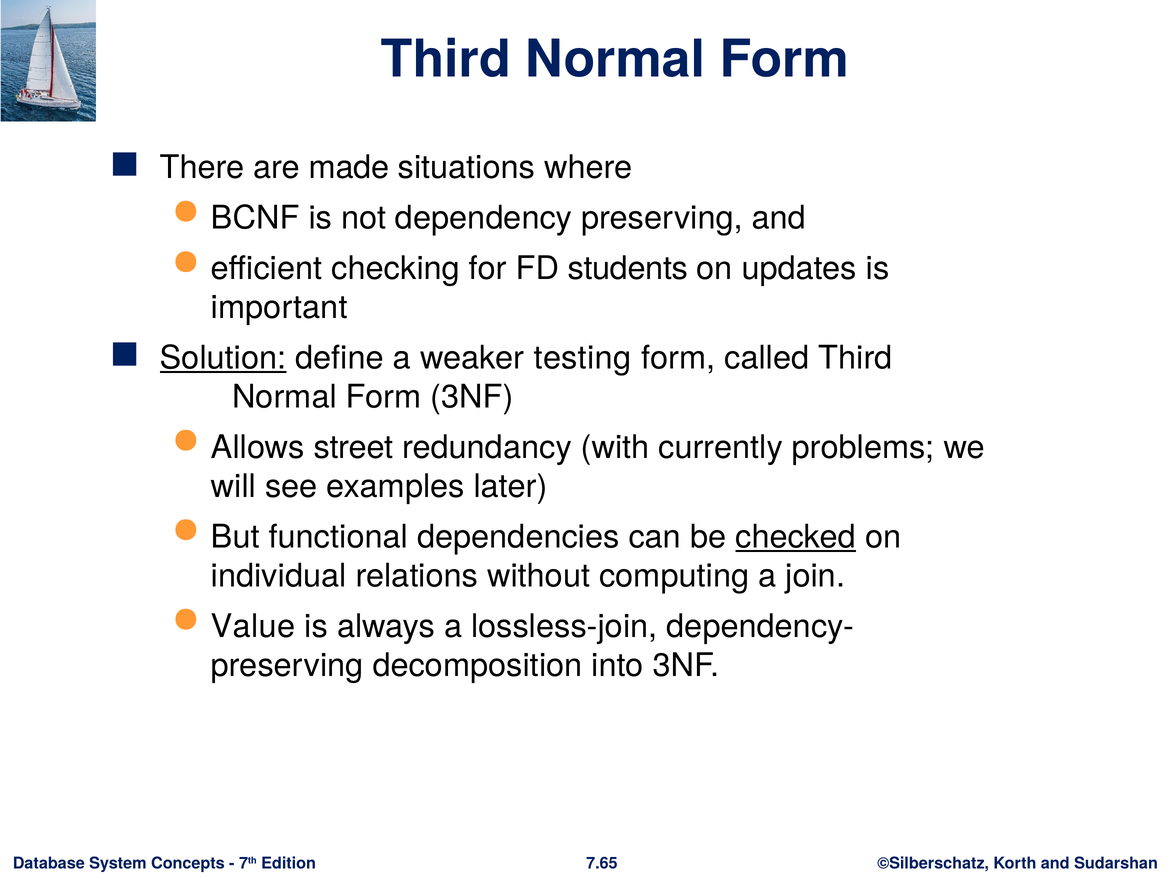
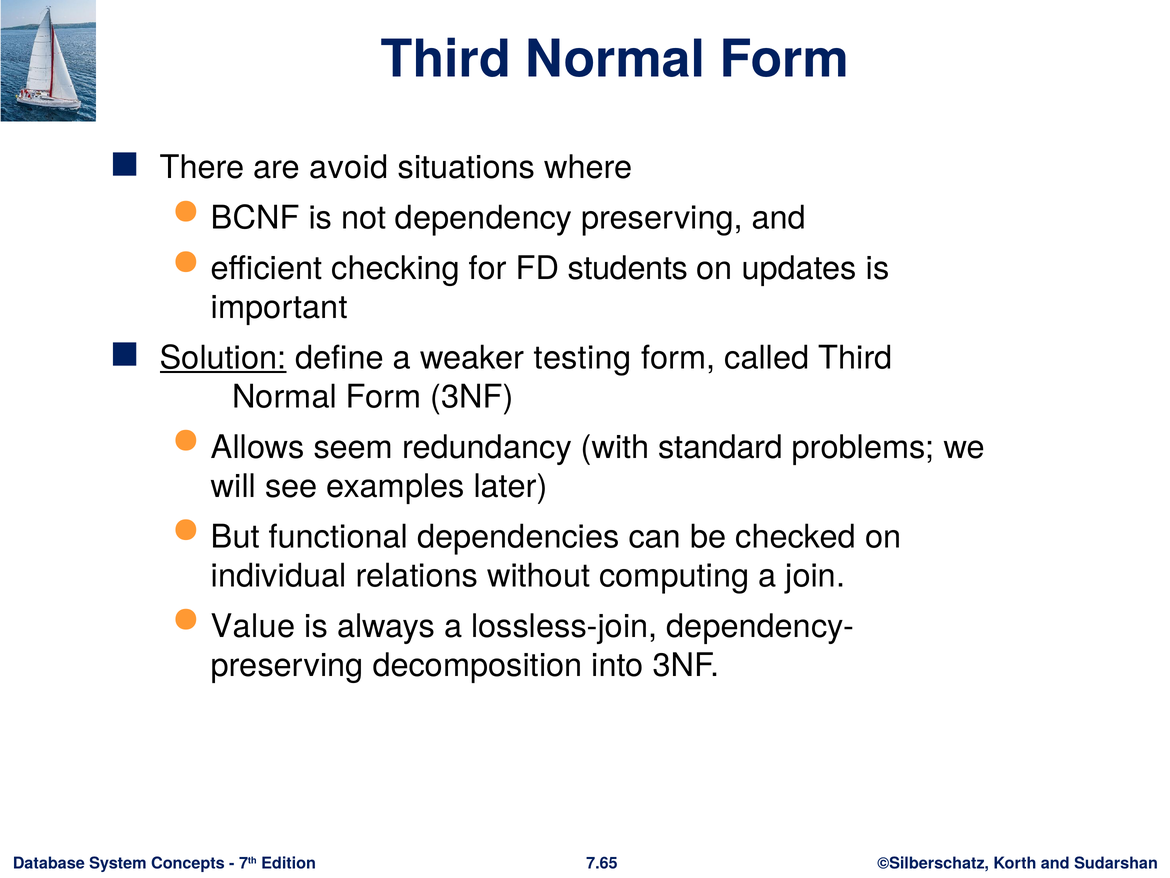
made: made -> avoid
street: street -> seem
currently: currently -> standard
checked underline: present -> none
